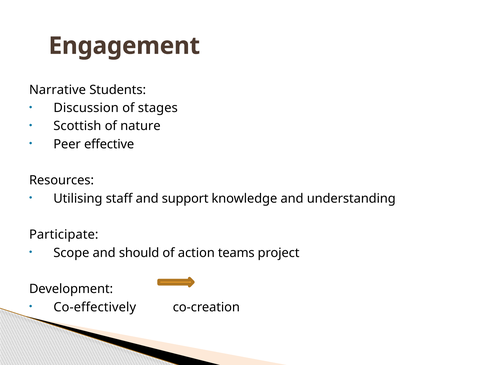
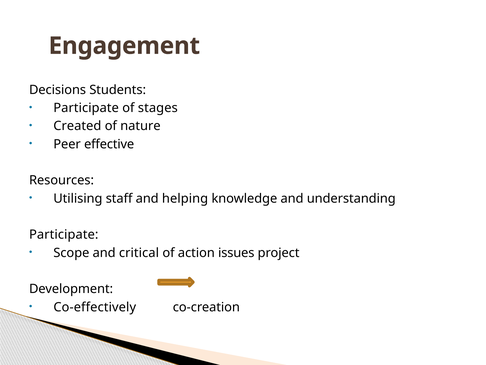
Narrative: Narrative -> Decisions
Discussion at (86, 108): Discussion -> Participate
Scottish: Scottish -> Created
support: support -> helping
should: should -> critical
teams: teams -> issues
